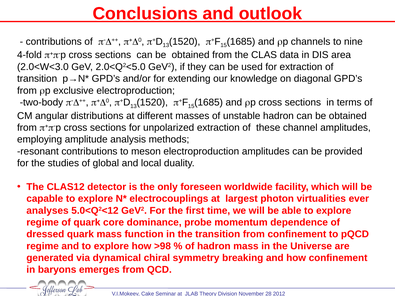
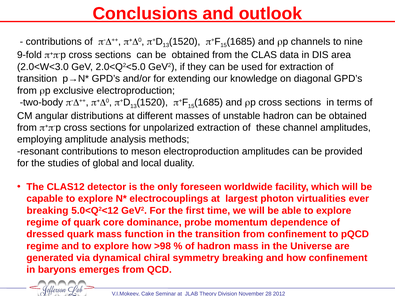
4-fold: 4-fold -> 9-fold
analyses at (48, 211): analyses -> breaking
